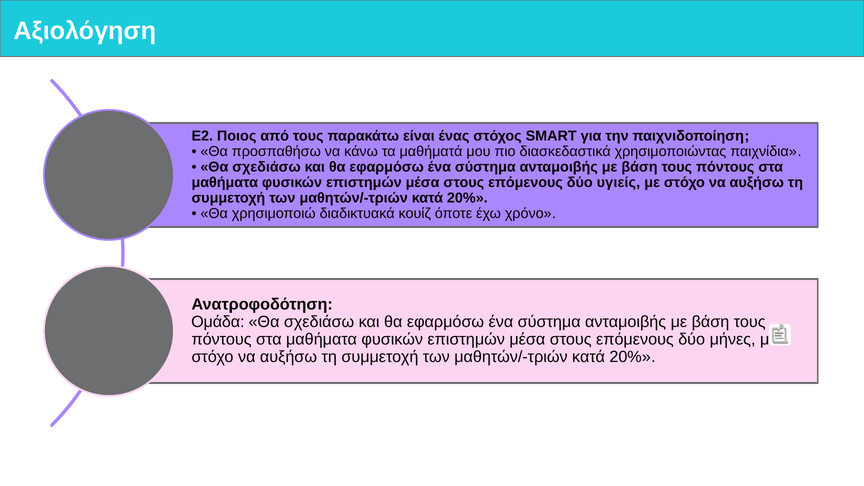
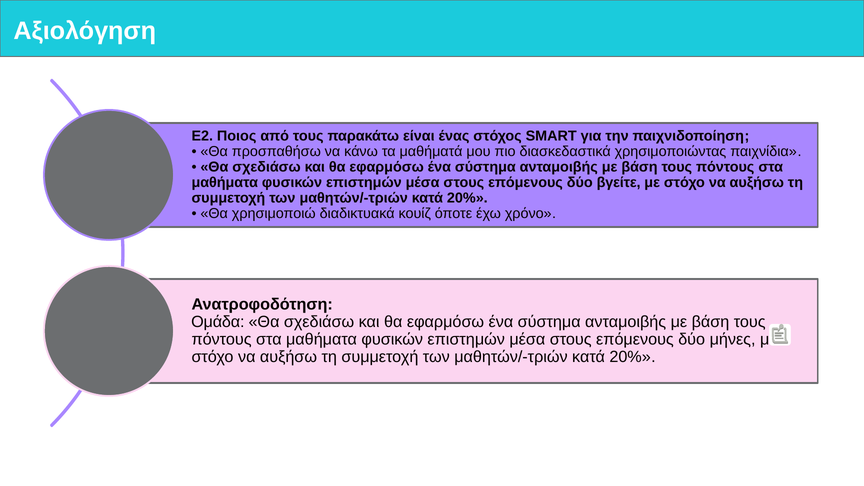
υγιείς: υγιείς -> βγείτε
